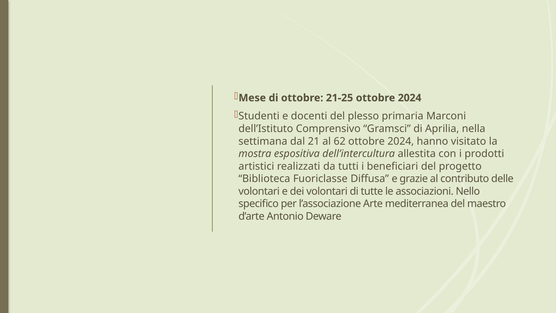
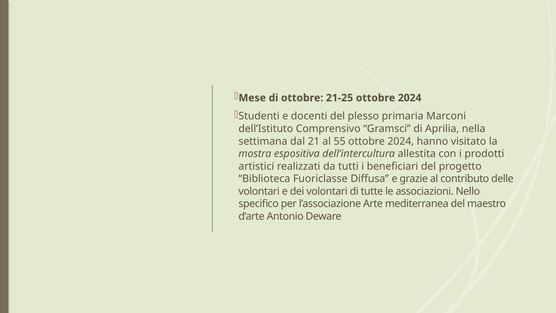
62: 62 -> 55
